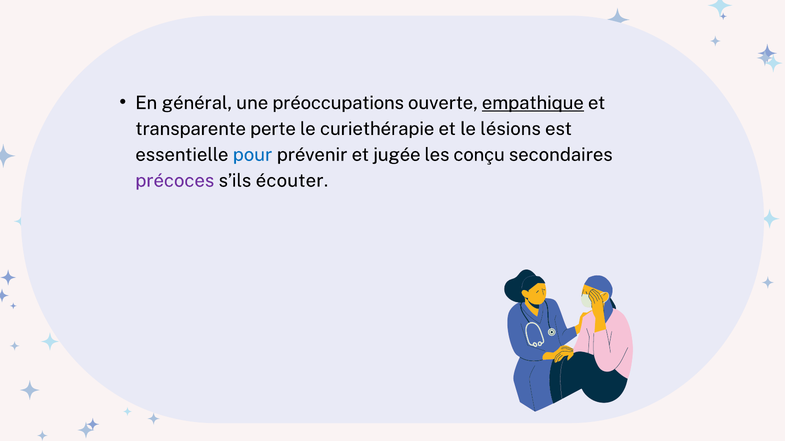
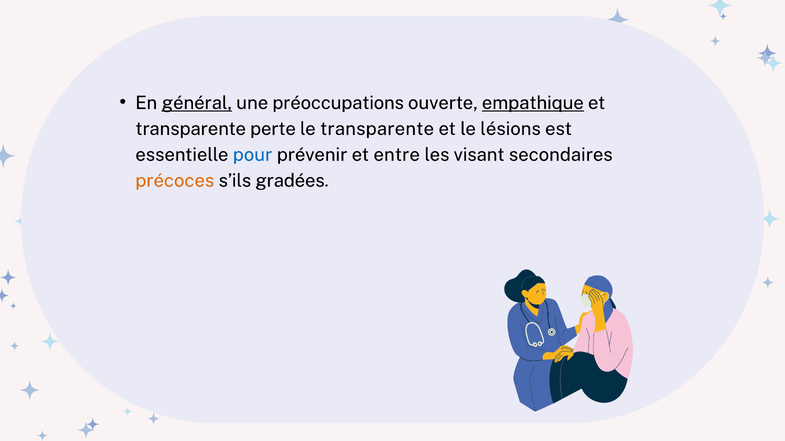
général underline: none -> present
le curiethérapie: curiethérapie -> transparente
jugée: jugée -> entre
conçu: conçu -> visant
précoces colour: purple -> orange
écouter: écouter -> gradées
